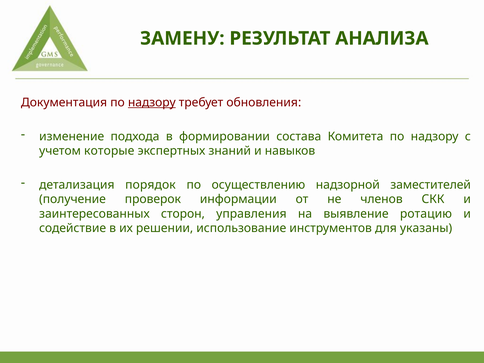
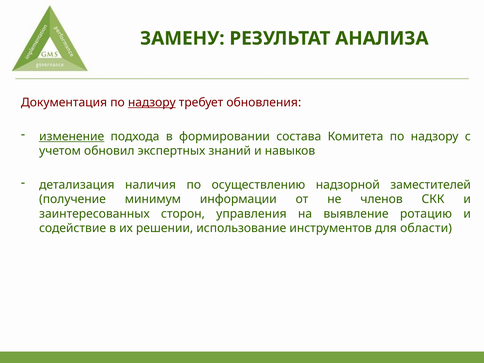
изменение underline: none -> present
которые: которые -> обновил
порядок: порядок -> наличия
проверок: проверок -> минимум
указаны: указаны -> области
